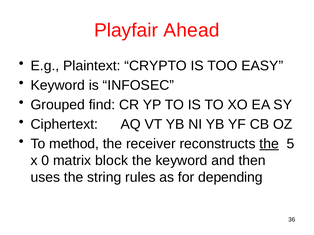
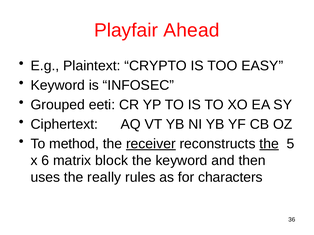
find: find -> eeti
receiver underline: none -> present
0: 0 -> 6
string: string -> really
depending: depending -> characters
